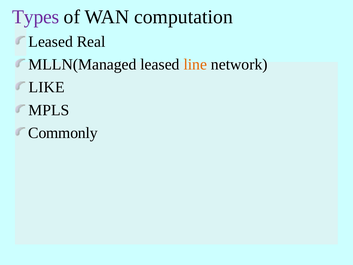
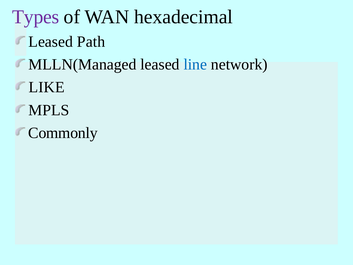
computation: computation -> hexadecimal
Real: Real -> Path
line colour: orange -> blue
